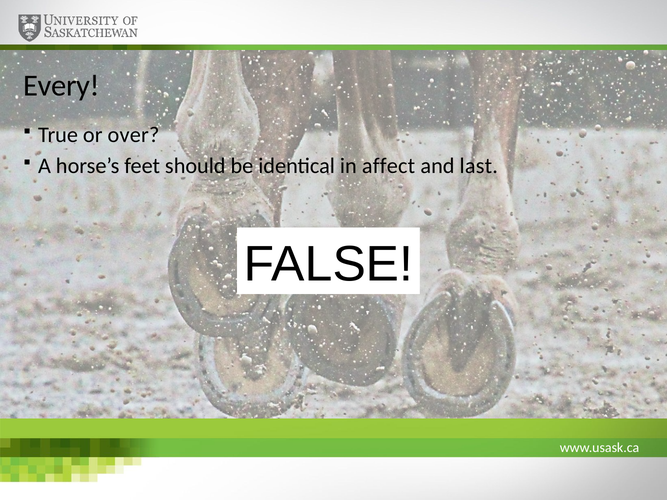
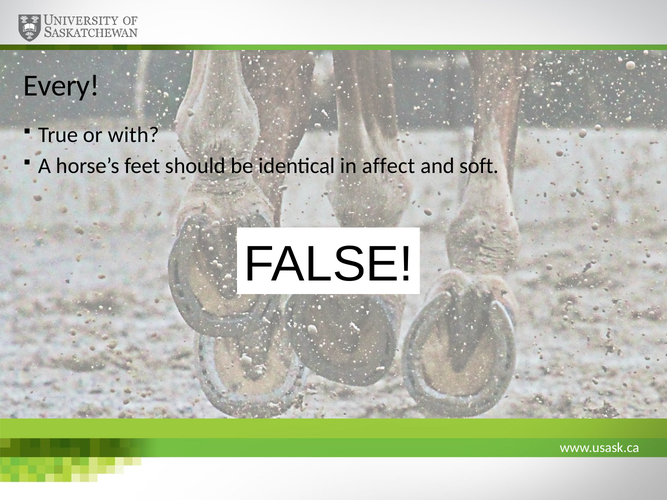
over: over -> with
last: last -> soft
